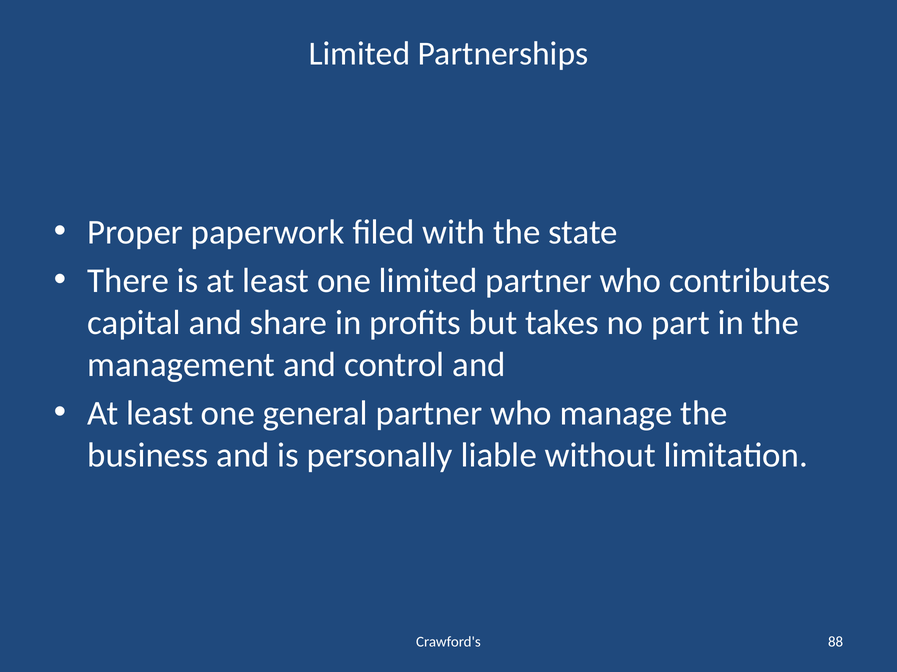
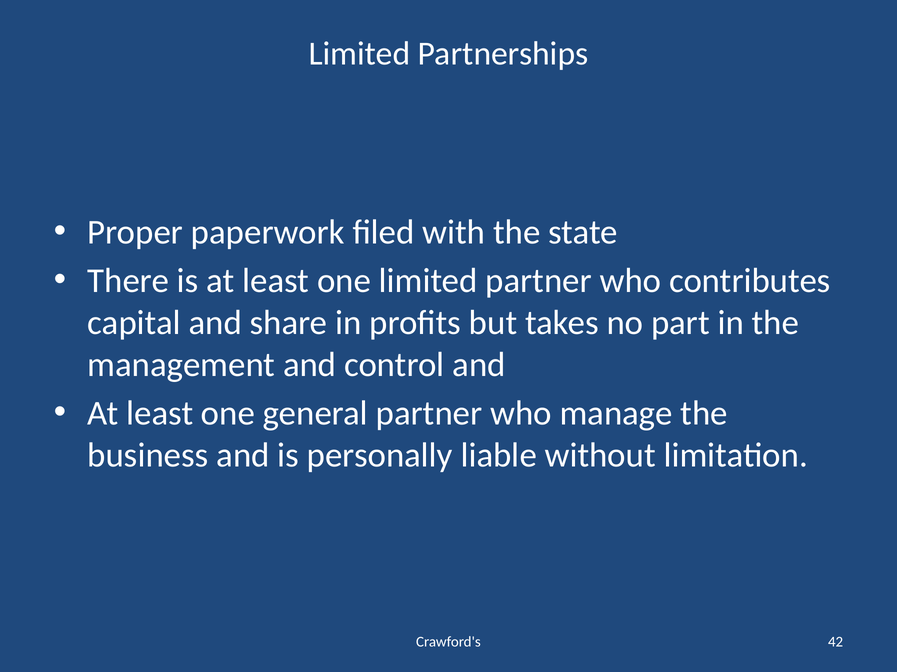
88: 88 -> 42
